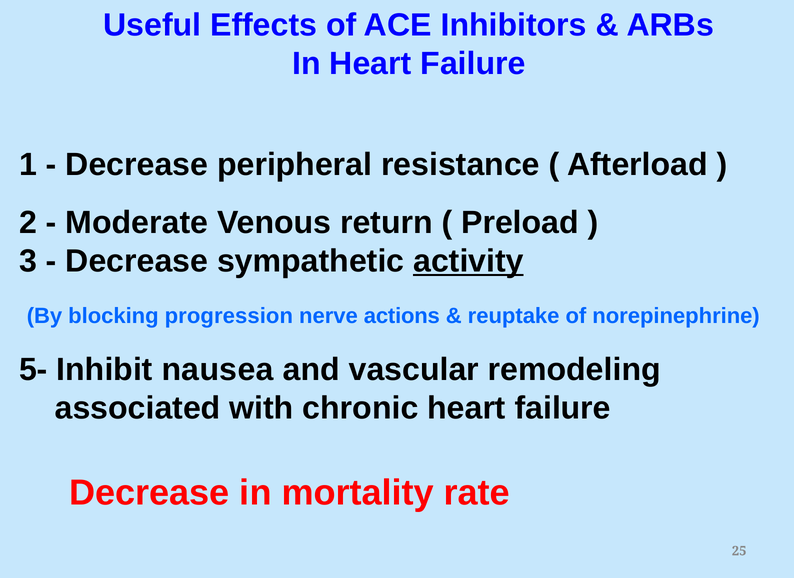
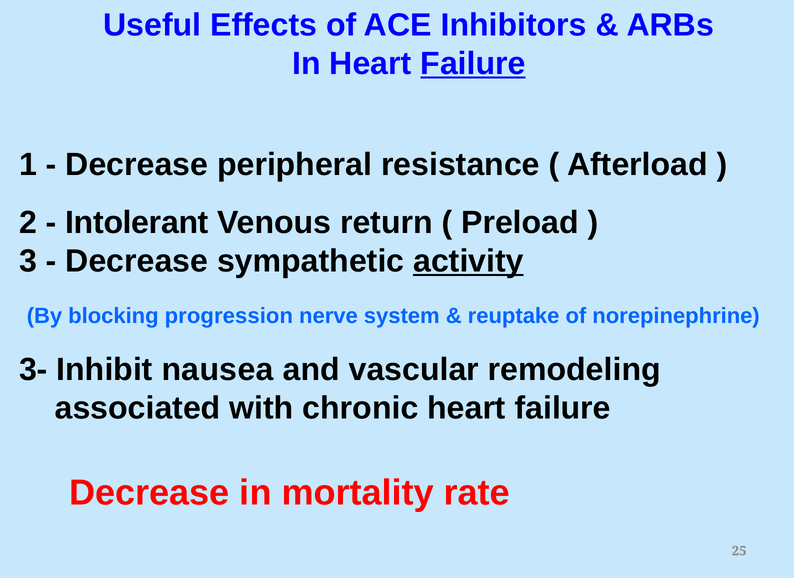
Failure at (473, 64) underline: none -> present
Moderate: Moderate -> Intolerant
actions: actions -> system
5-: 5- -> 3-
